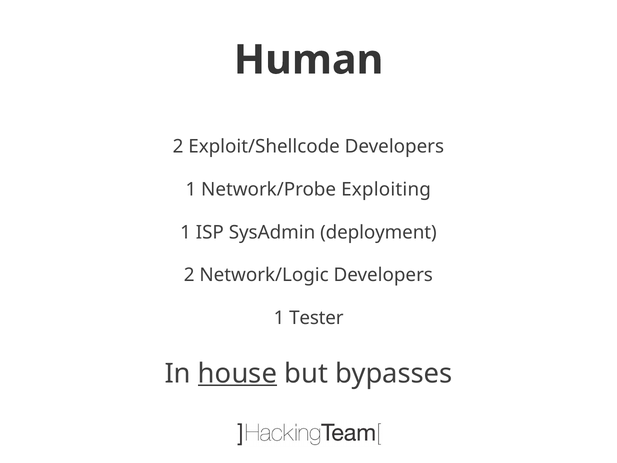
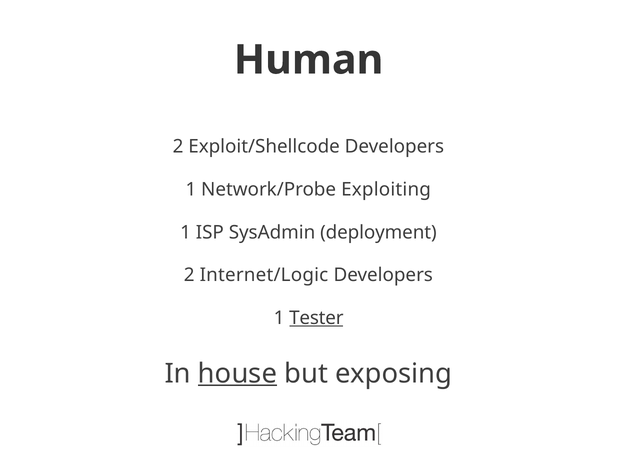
Network/Logic: Network/Logic -> Internet/Logic
Tester underline: none -> present
bypasses: bypasses -> exposing
